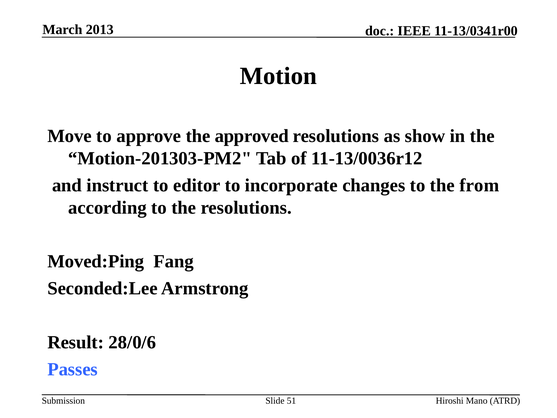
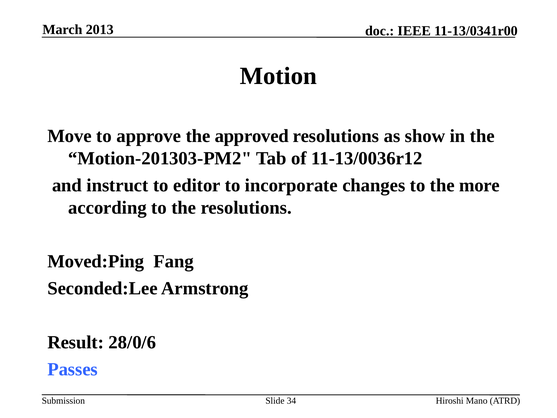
from: from -> more
51: 51 -> 34
